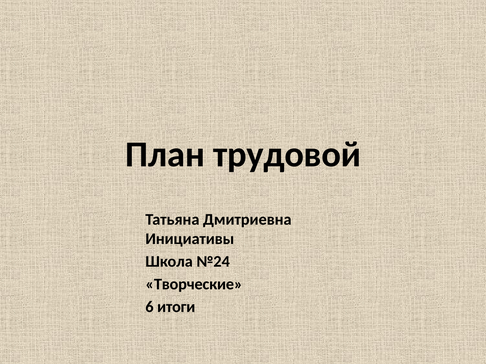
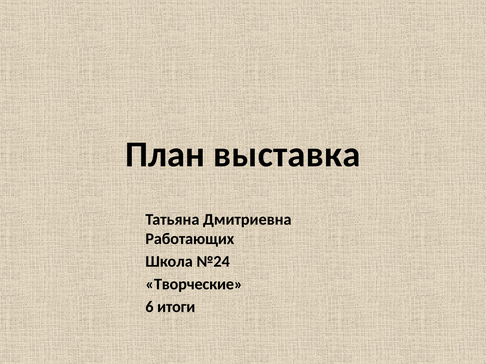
трудовой: трудовой -> выставка
Инициативы: Инициативы -> Работающих
